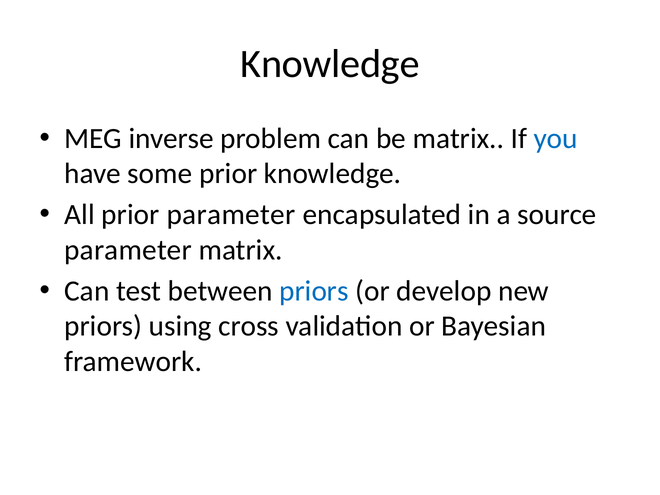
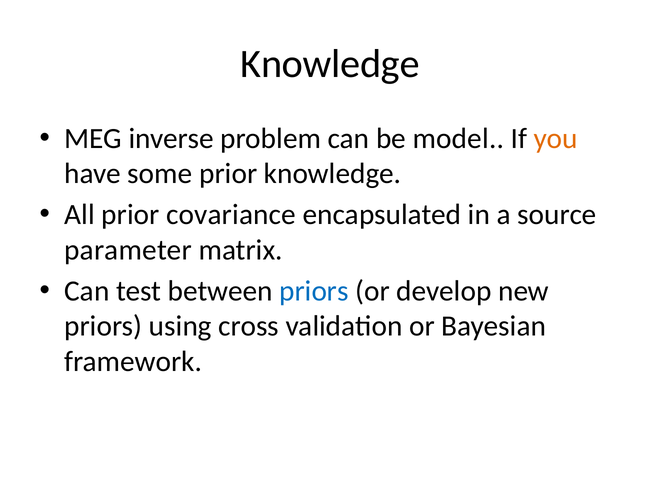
be matrix: matrix -> model
you colour: blue -> orange
prior parameter: parameter -> covariance
